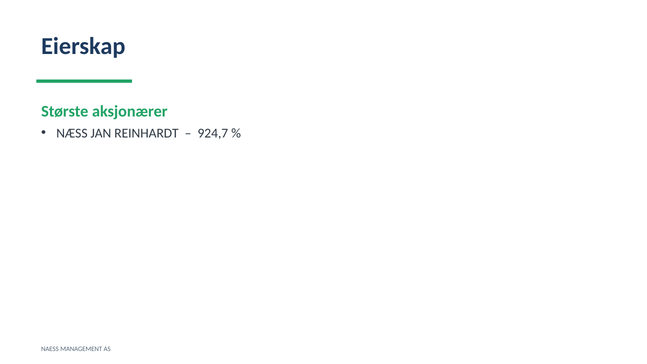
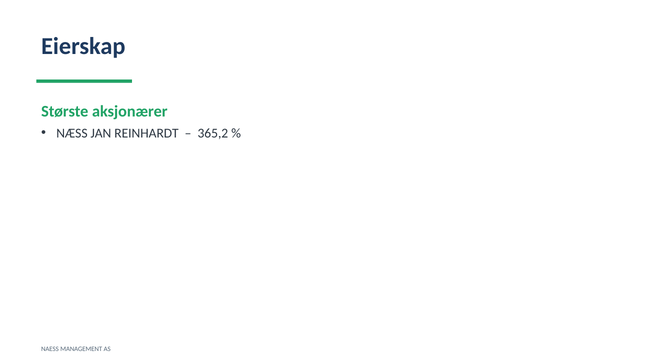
924,7: 924,7 -> 365,2
